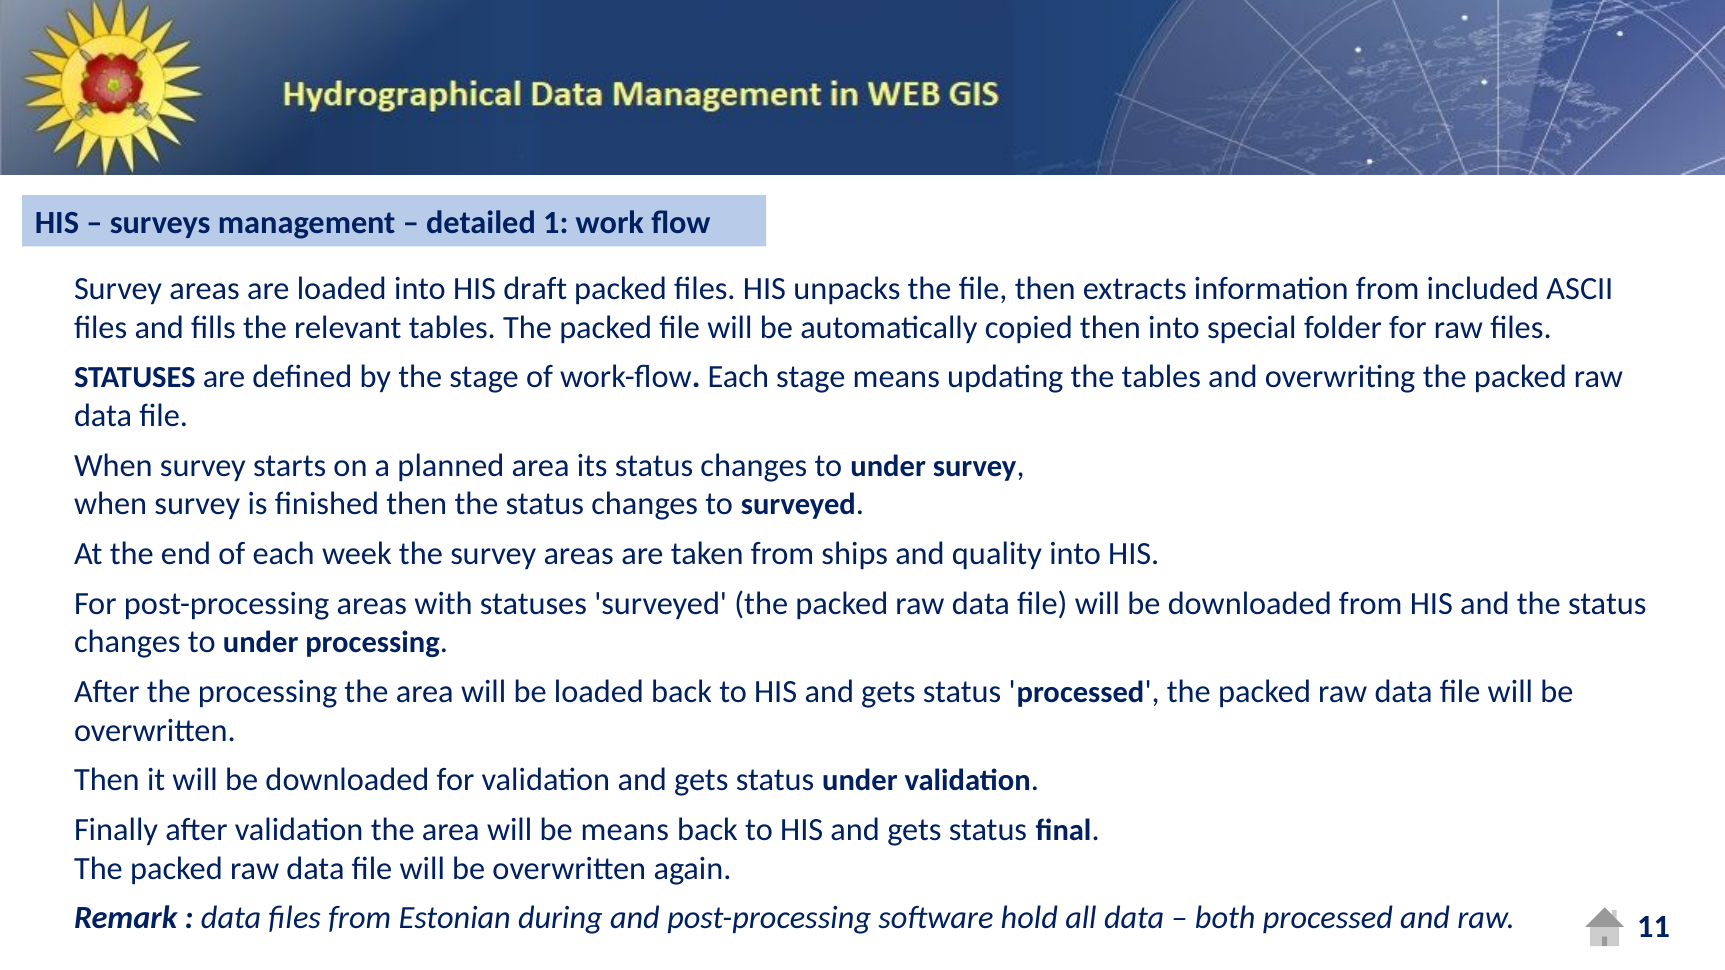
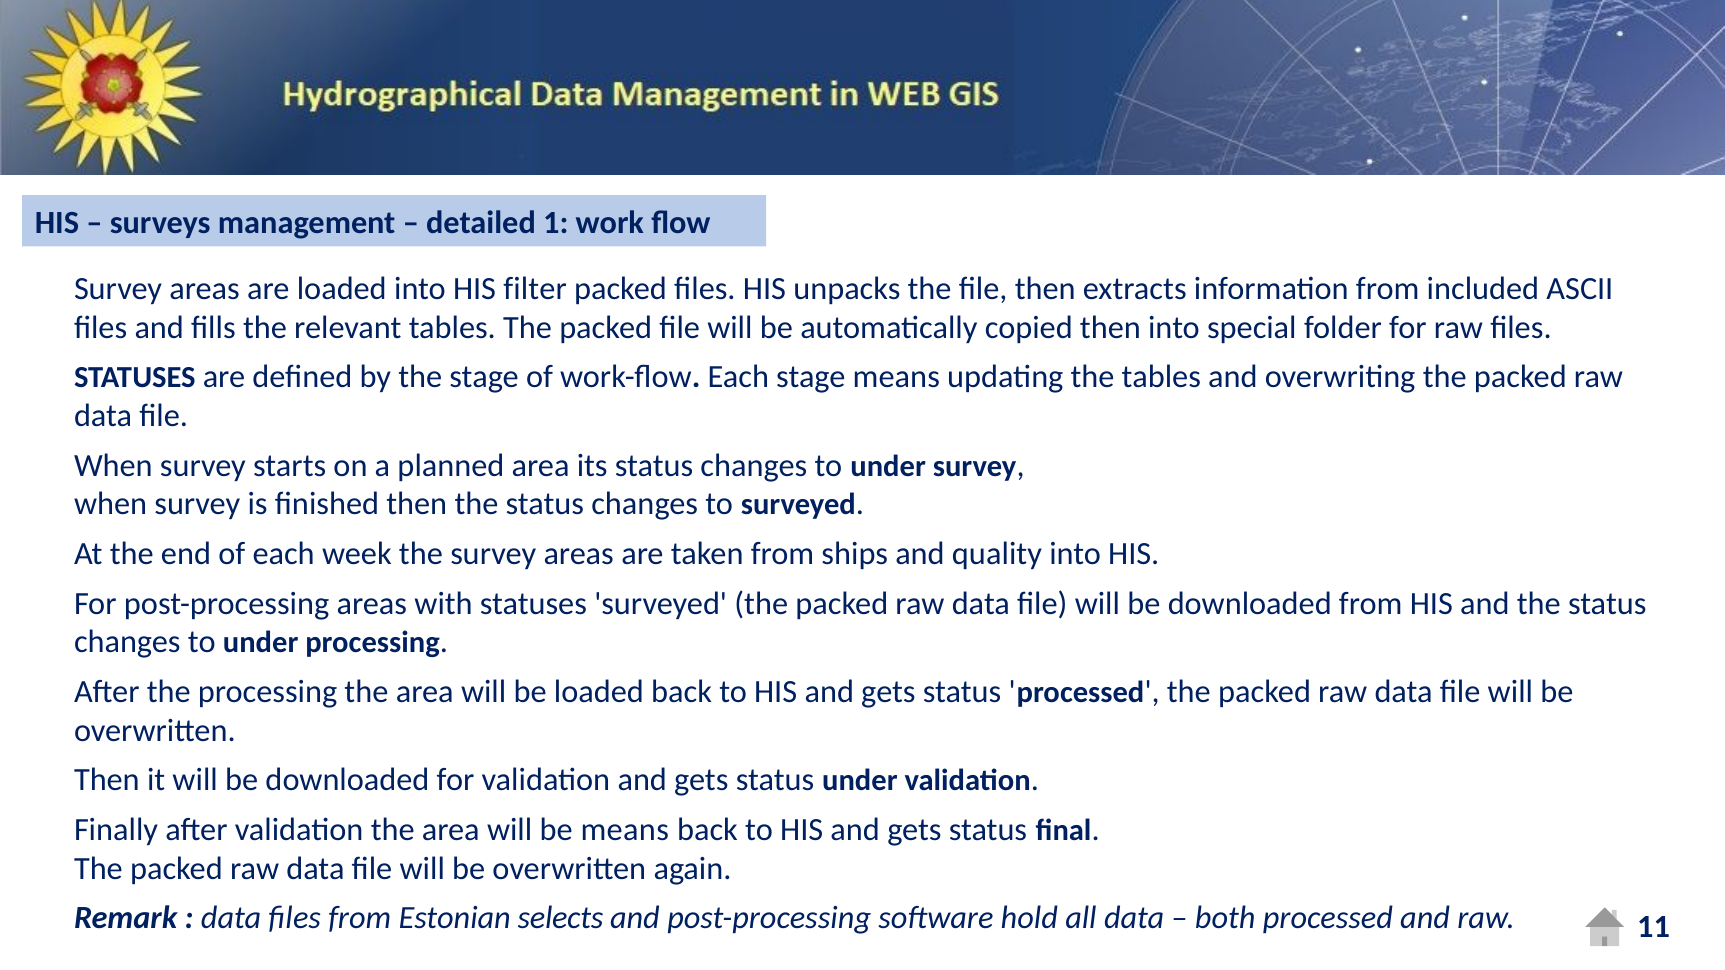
draft: draft -> filter
during: during -> selects
